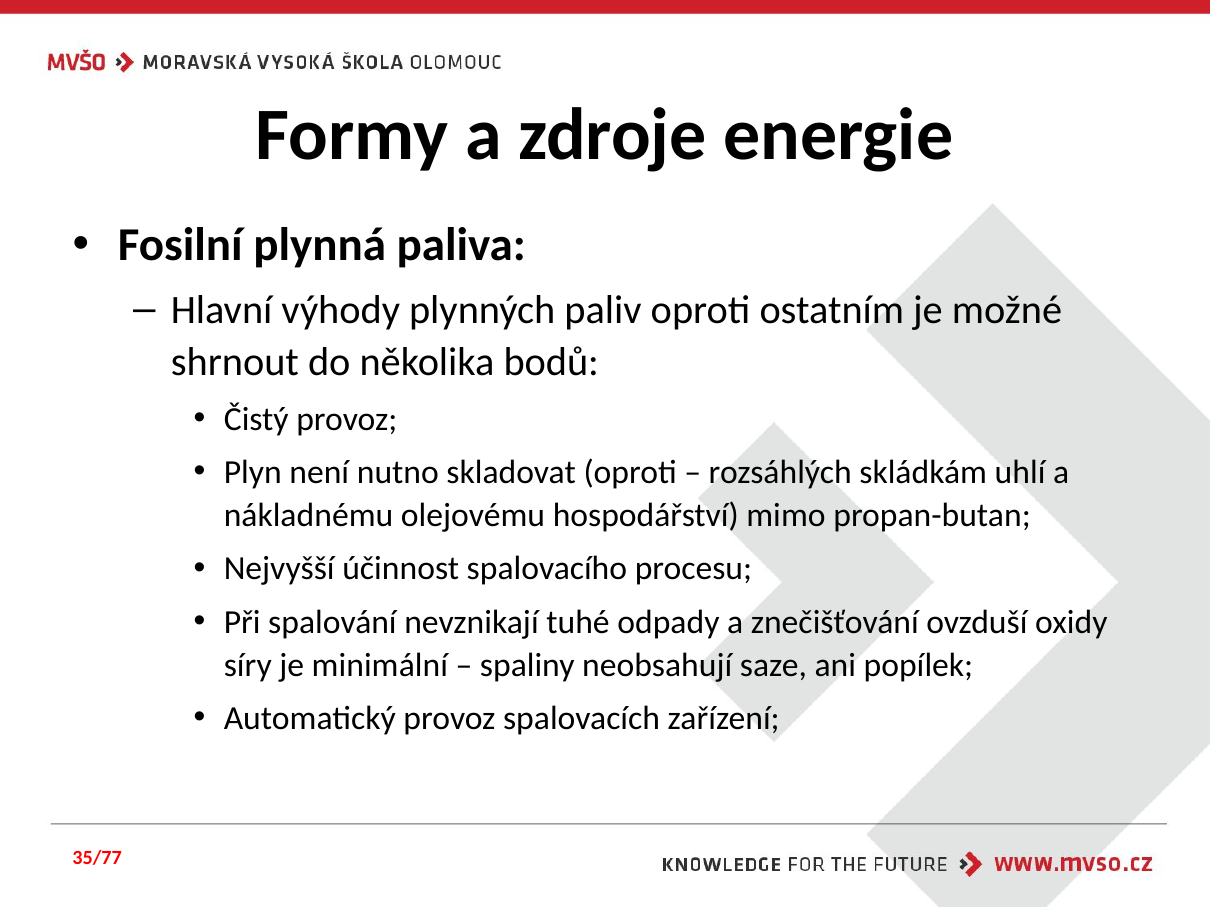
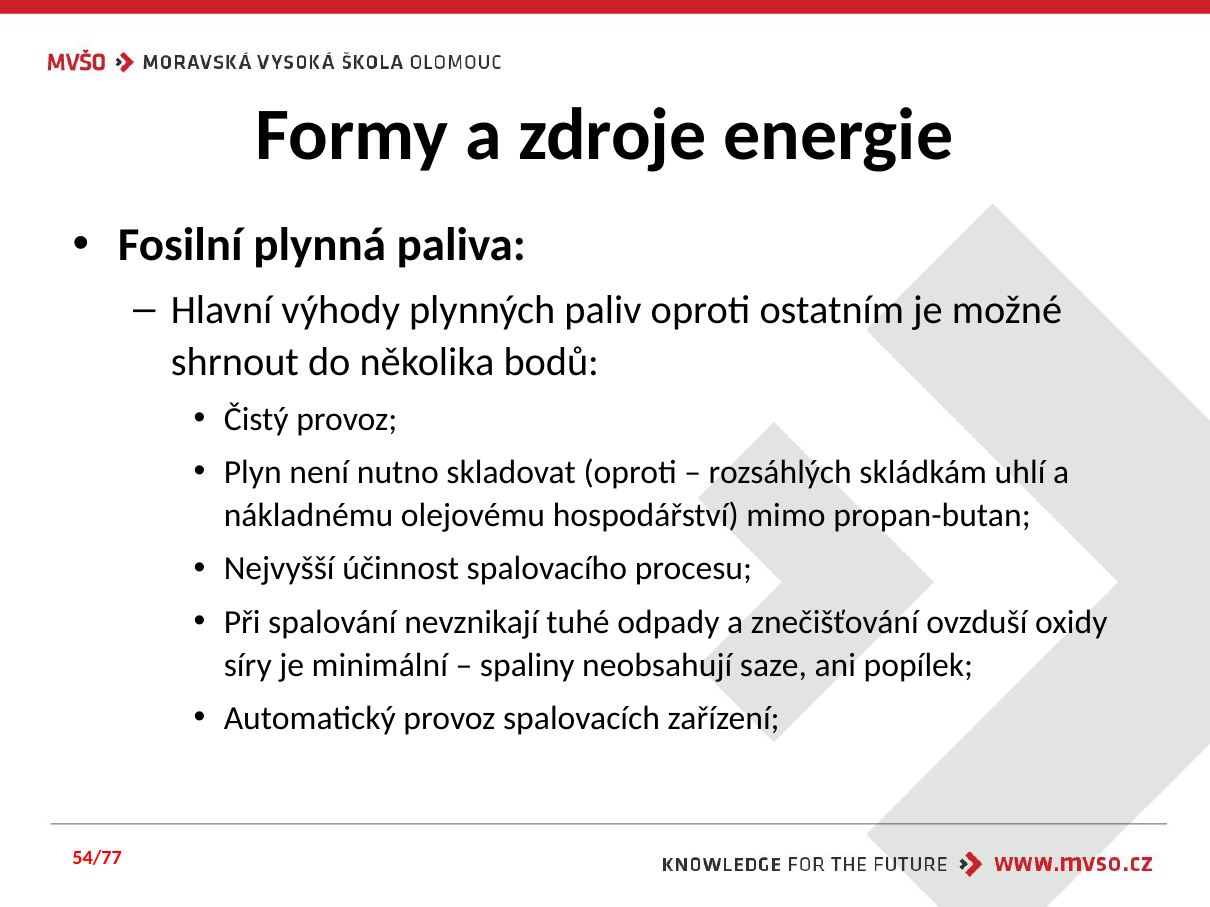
35/77: 35/77 -> 54/77
